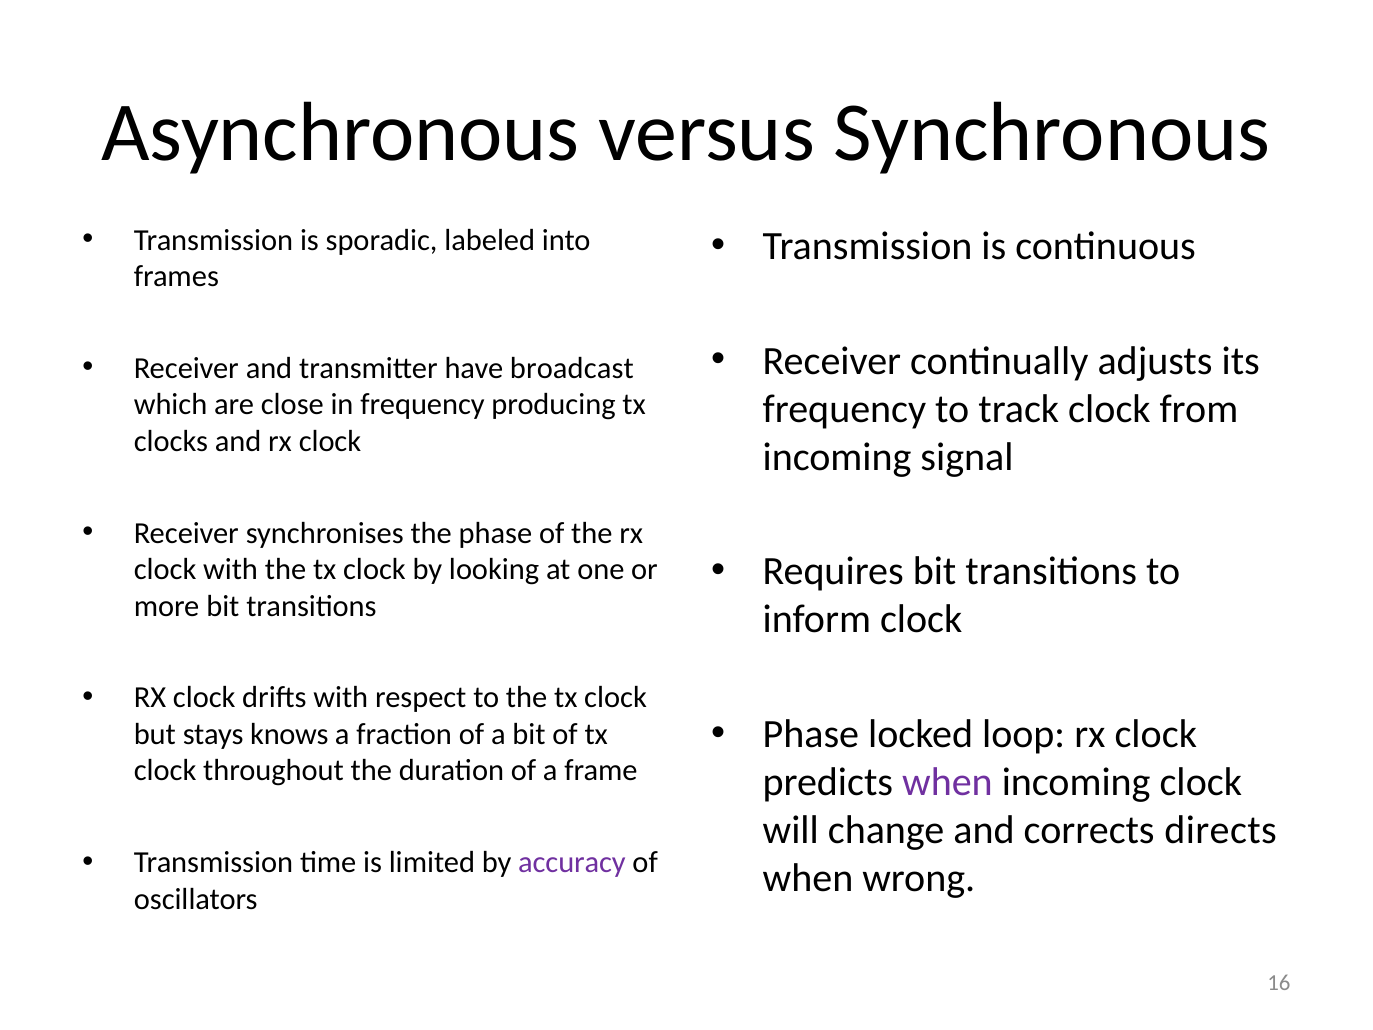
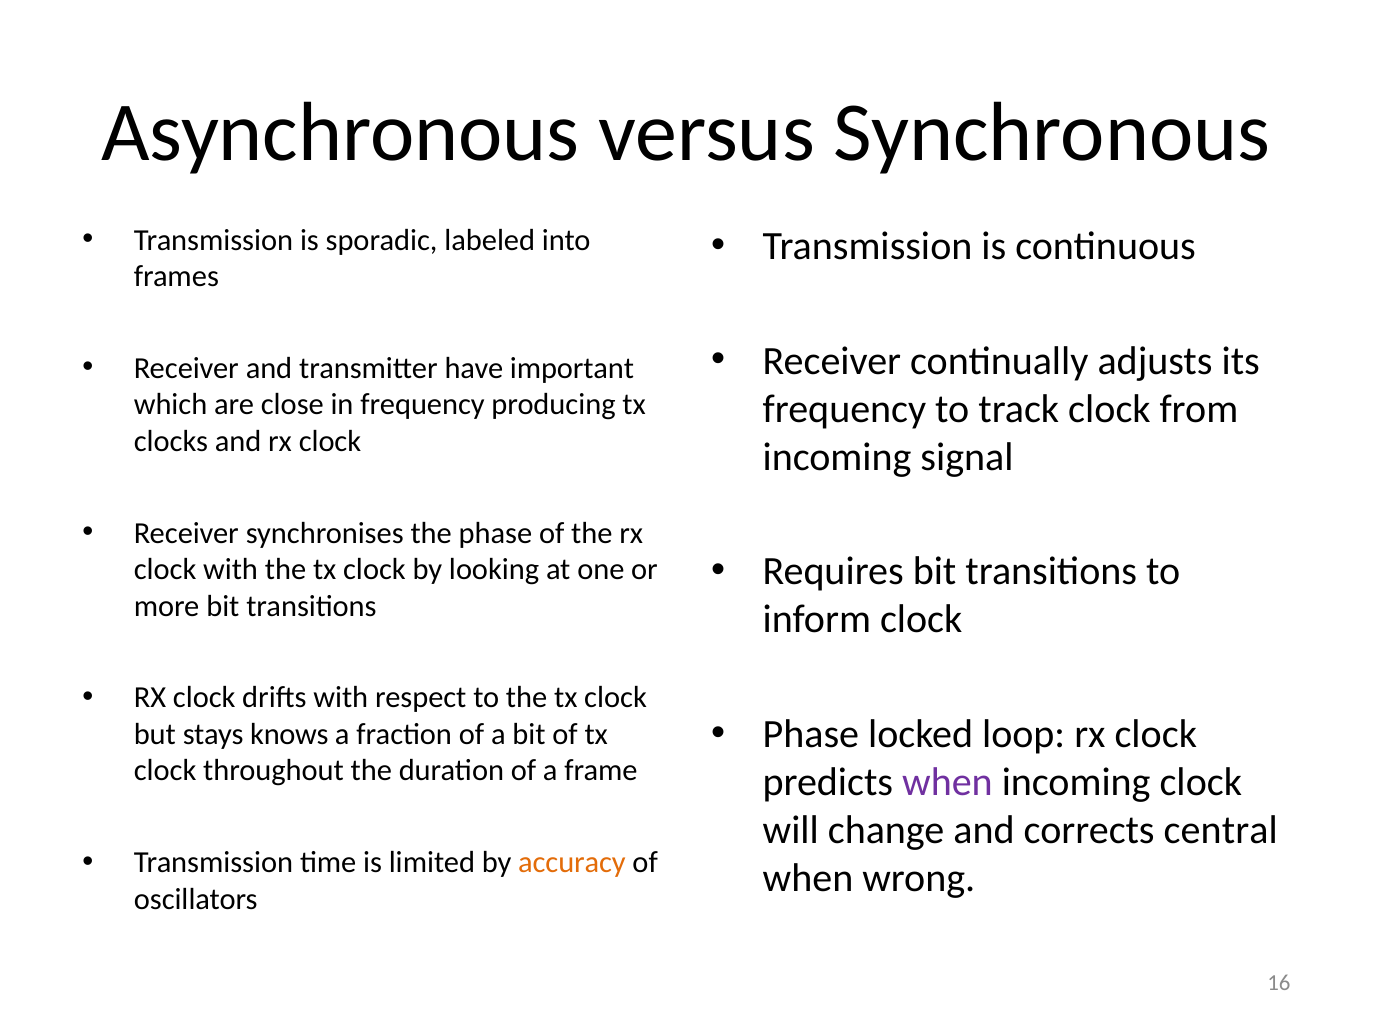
broadcast: broadcast -> important
directs: directs -> central
accuracy colour: purple -> orange
